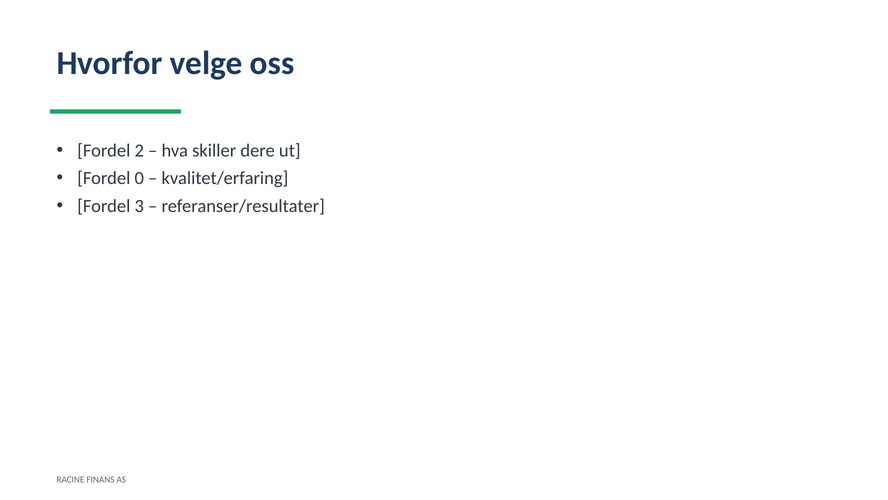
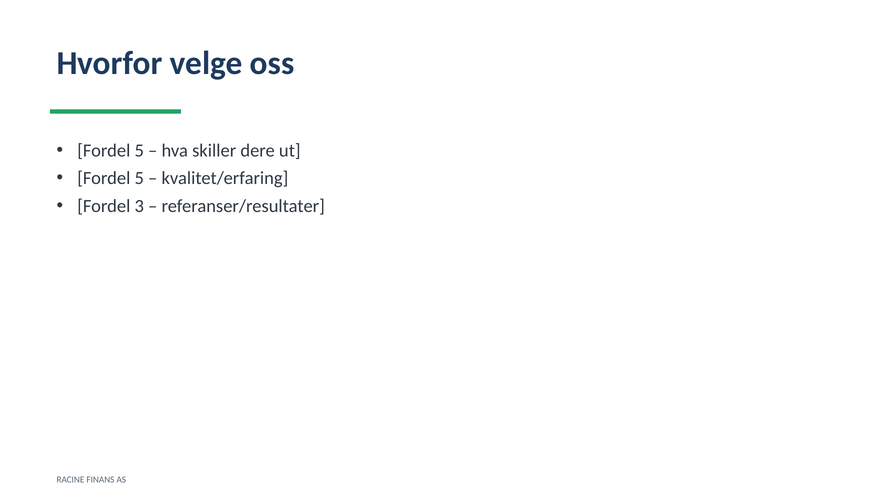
2 at (139, 150): 2 -> 5
0 at (139, 178): 0 -> 5
